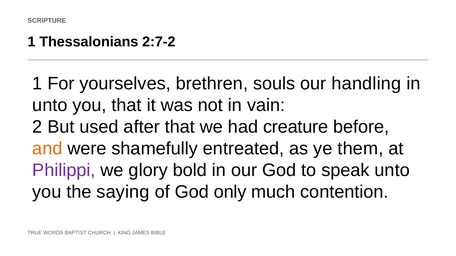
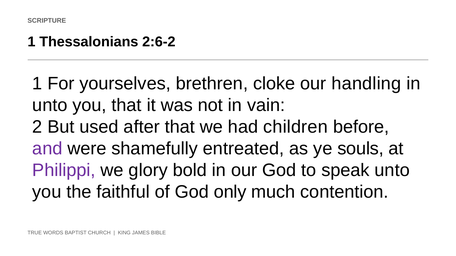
2:7-2: 2:7-2 -> 2:6-2
souls: souls -> cloke
creature: creature -> children
and colour: orange -> purple
them: them -> souls
saying: saying -> faithful
